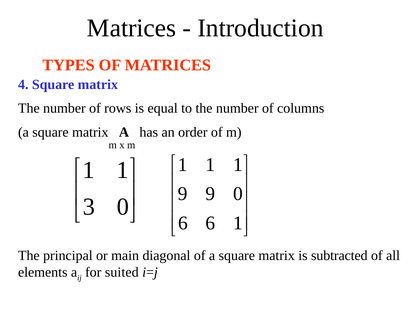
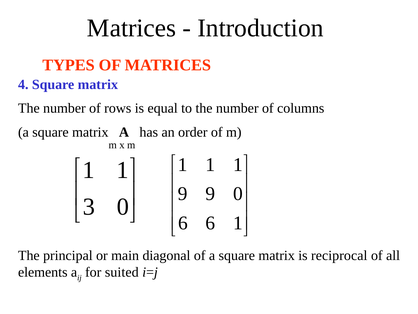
subtracted: subtracted -> reciprocal
